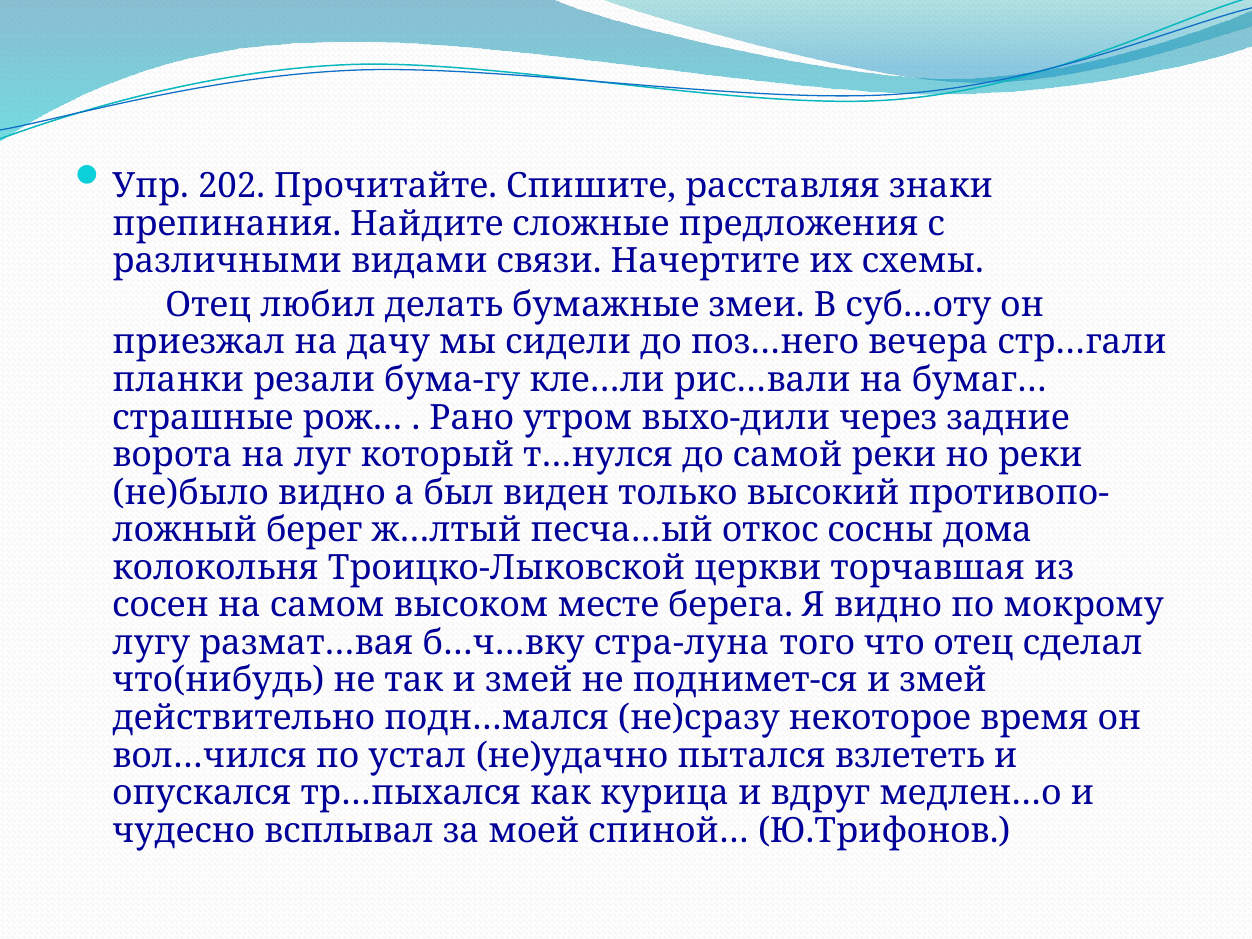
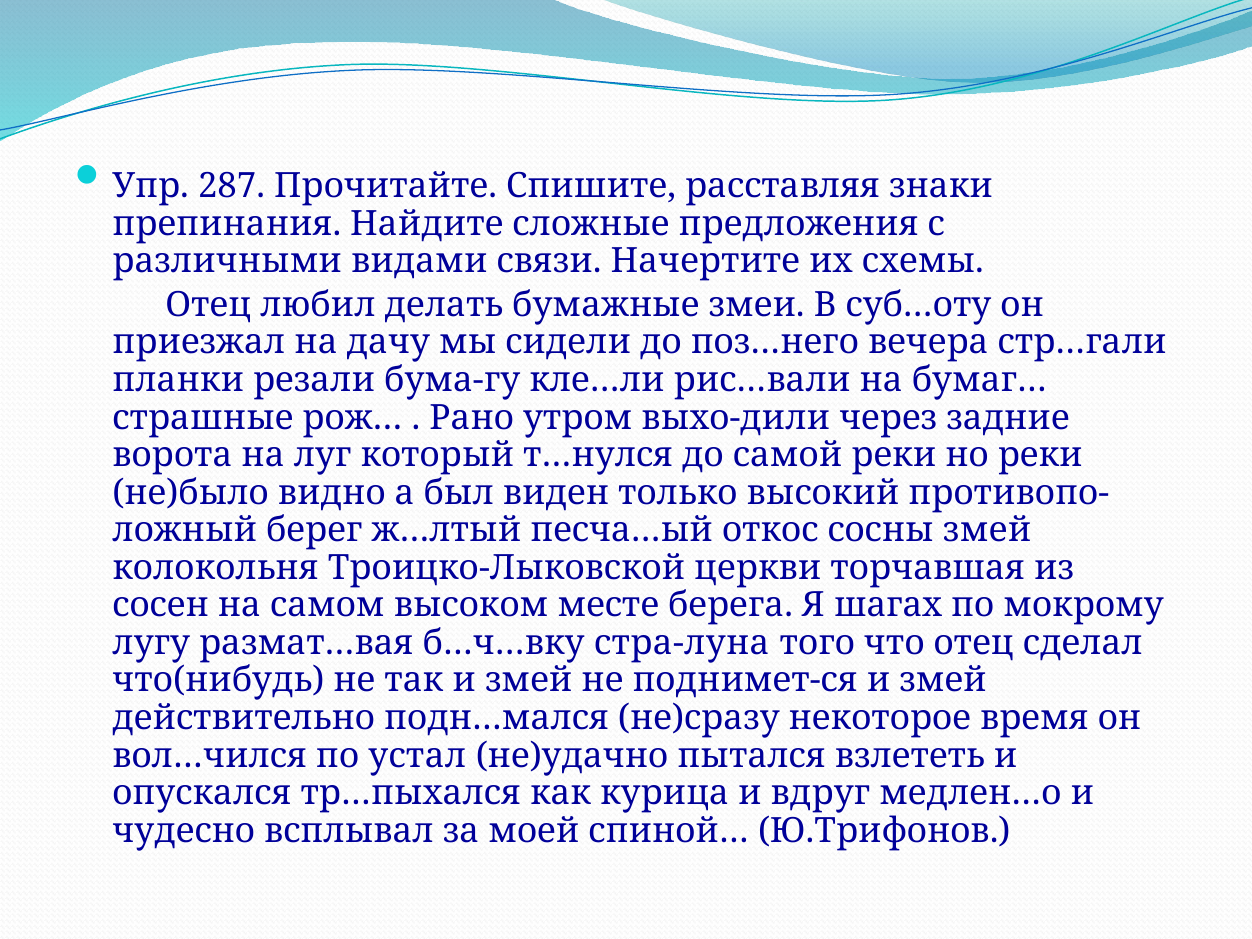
202: 202 -> 287
сосны дома: дома -> змей
Я видно: видно -> шагах
